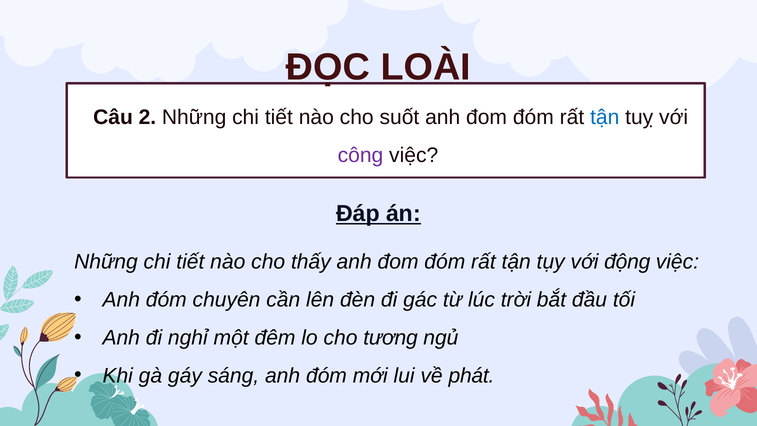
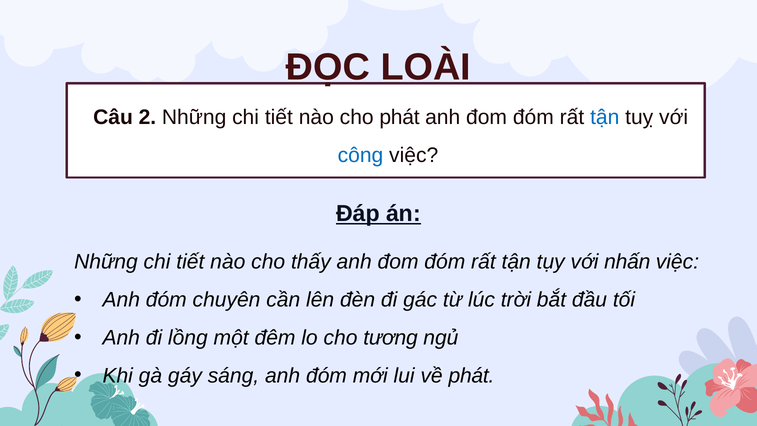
cho suốt: suốt -> phát
công colour: purple -> blue
động: động -> nhấn
nghỉ: nghỉ -> lồng
